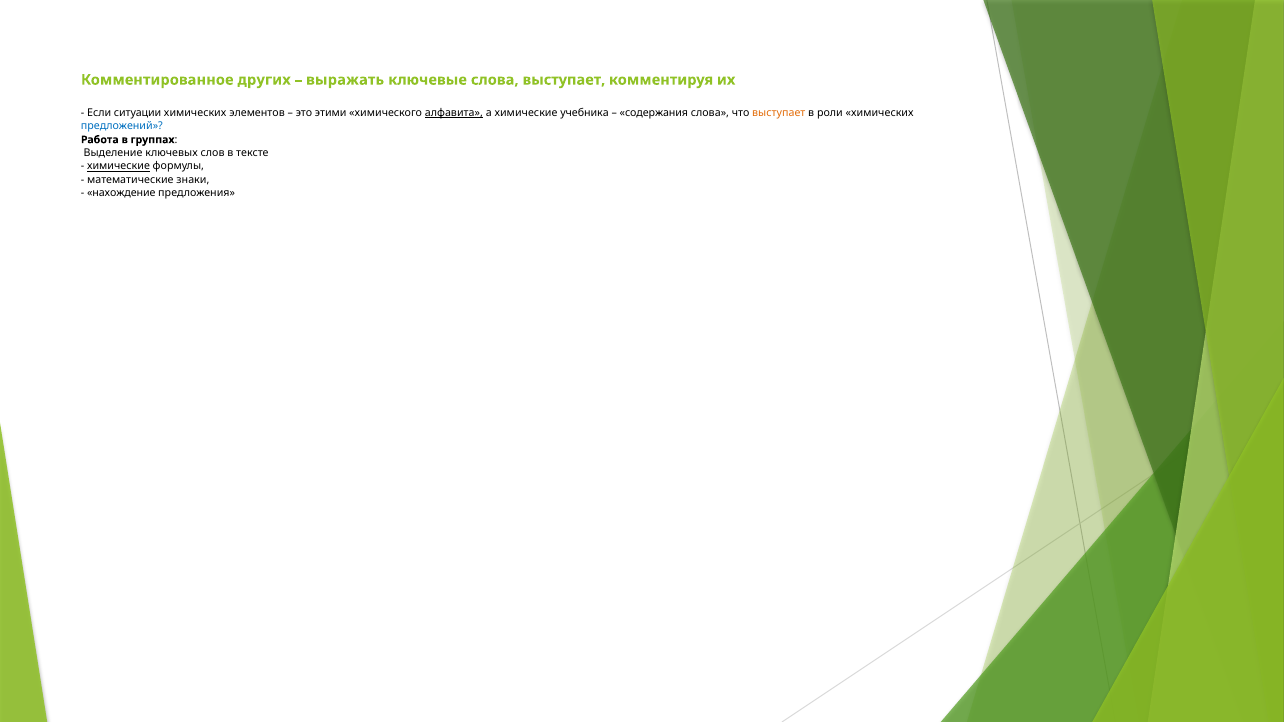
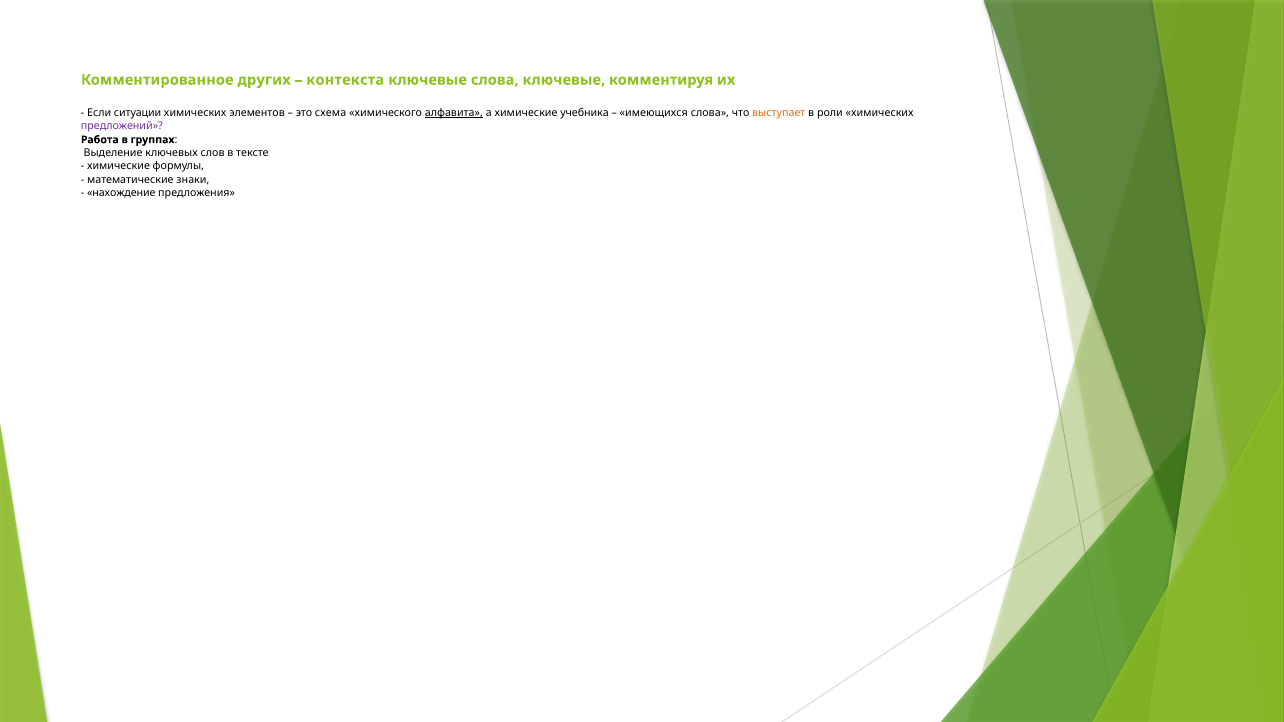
выражать: выражать -> контекста
слова выступает: выступает -> ключевые
этими: этими -> схема
содержания: содержания -> имеющихся
предложений colour: blue -> purple
химические at (118, 166) underline: present -> none
